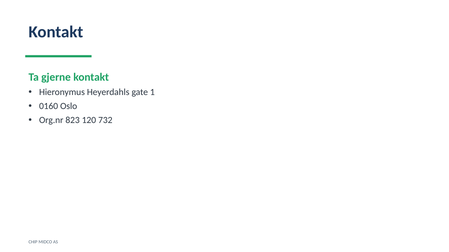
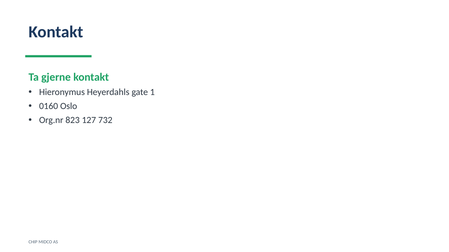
120: 120 -> 127
